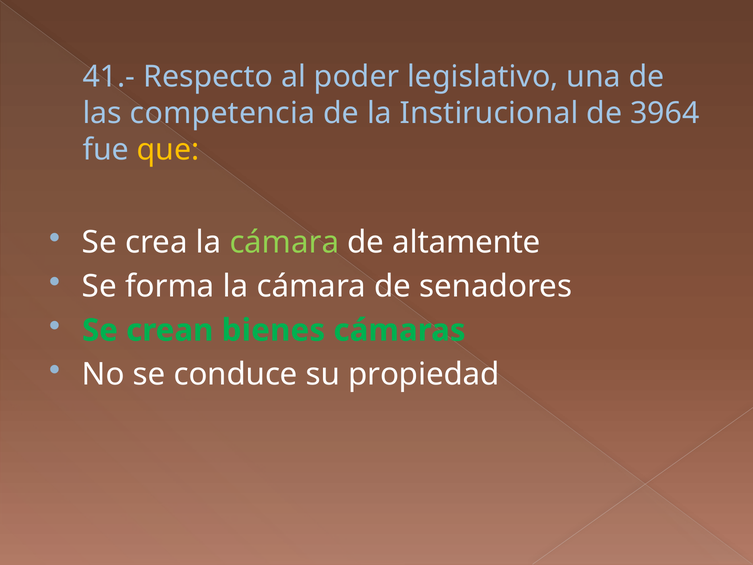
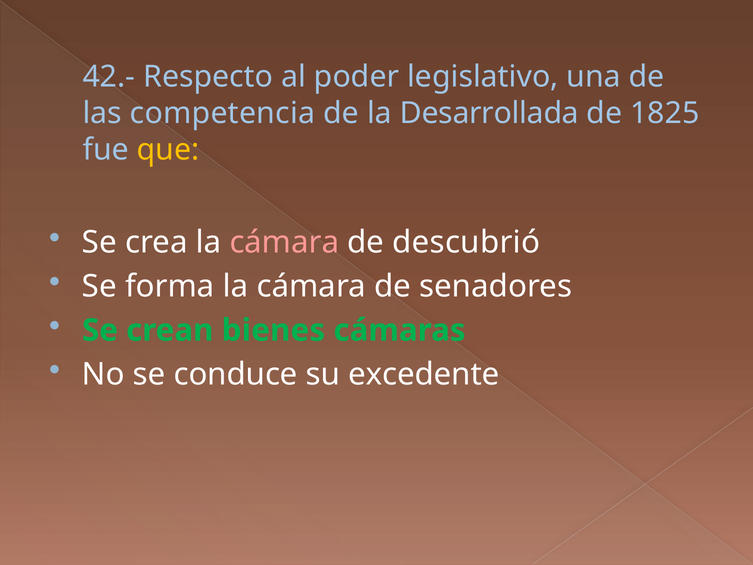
41.-: 41.- -> 42.-
Instirucional: Instirucional -> Desarrollada
3964: 3964 -> 1825
cámara at (284, 242) colour: light green -> pink
altamente: altamente -> descubrió
propiedad: propiedad -> excedente
